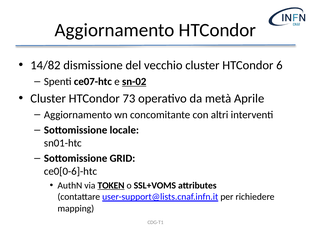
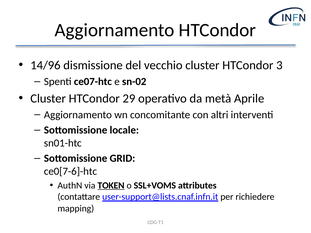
14/82: 14/82 -> 14/96
6: 6 -> 3
sn-02 underline: present -> none
73: 73 -> 29
ce0[0-6]-htc: ce0[0-6]-htc -> ce0[7-6]-htc
